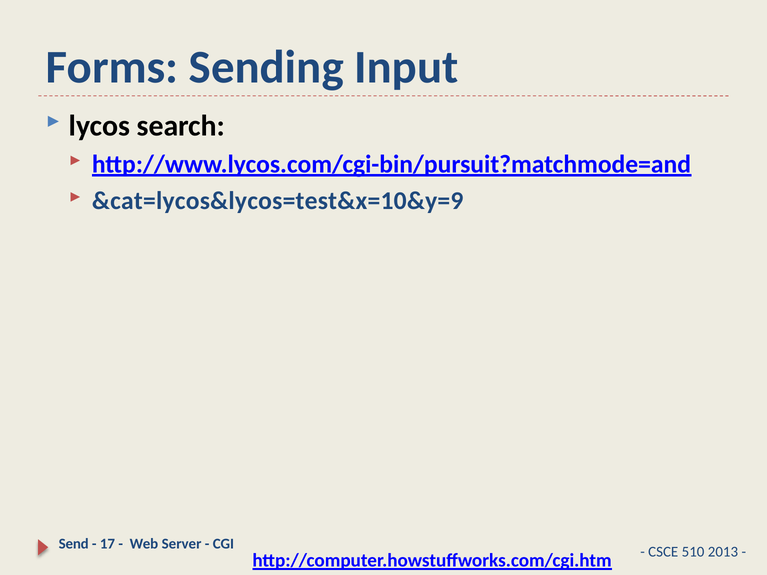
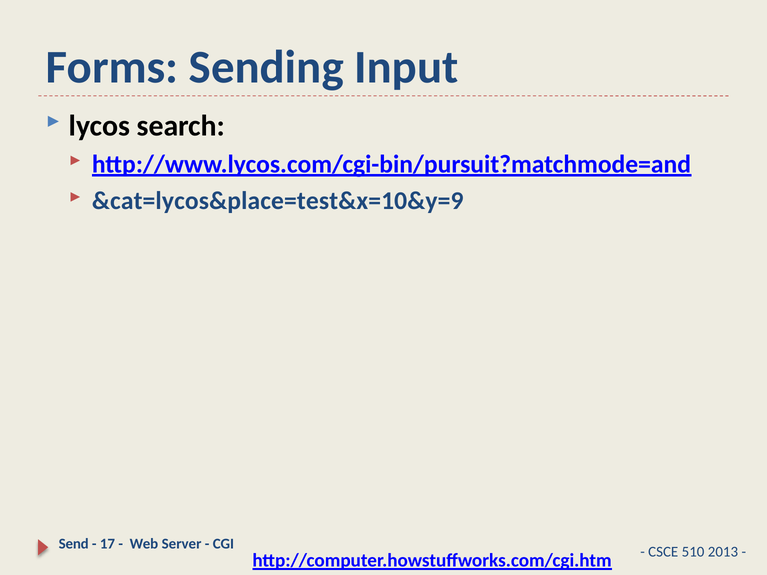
&cat=lycos&lycos=test&x=10&y=9: &cat=lycos&lycos=test&x=10&y=9 -> &cat=lycos&place=test&x=10&y=9
